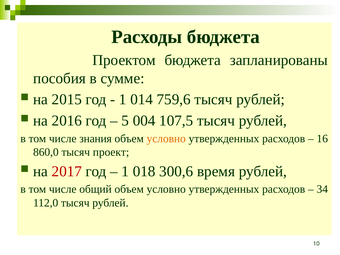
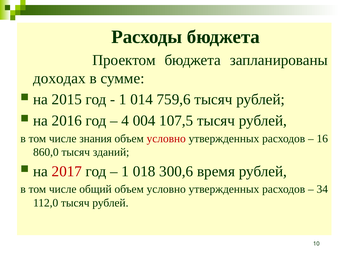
пособия: пособия -> доходах
5: 5 -> 4
условно at (166, 139) colour: orange -> red
проект: проект -> зданий
